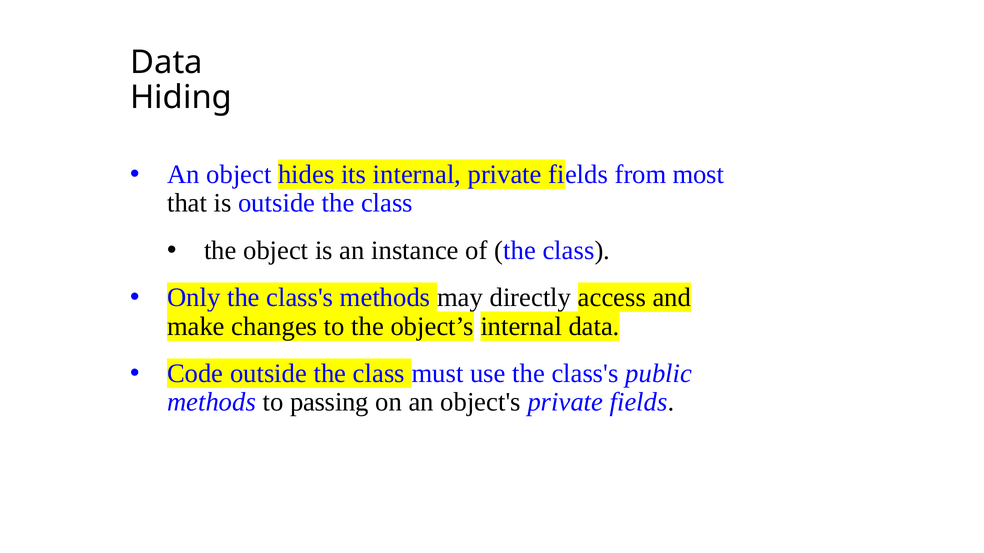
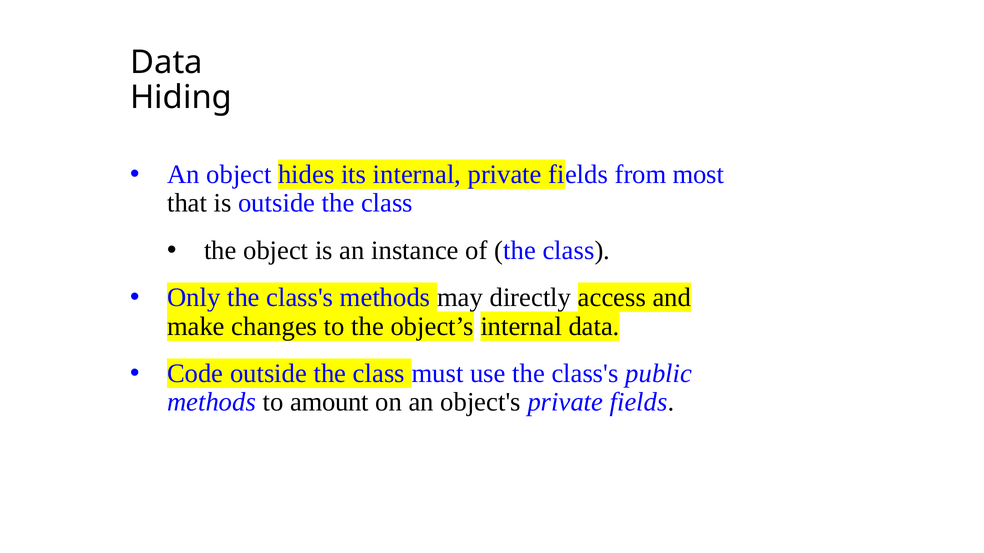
passing: passing -> amount
